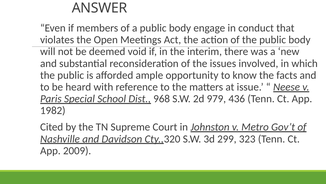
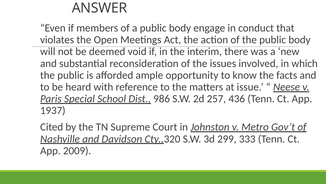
968: 968 -> 986
979: 979 -> 257
1982: 1982 -> 1937
323: 323 -> 333
